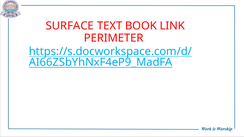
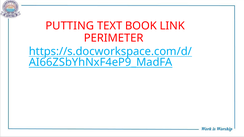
SURFACE: SURFACE -> PUTTING
